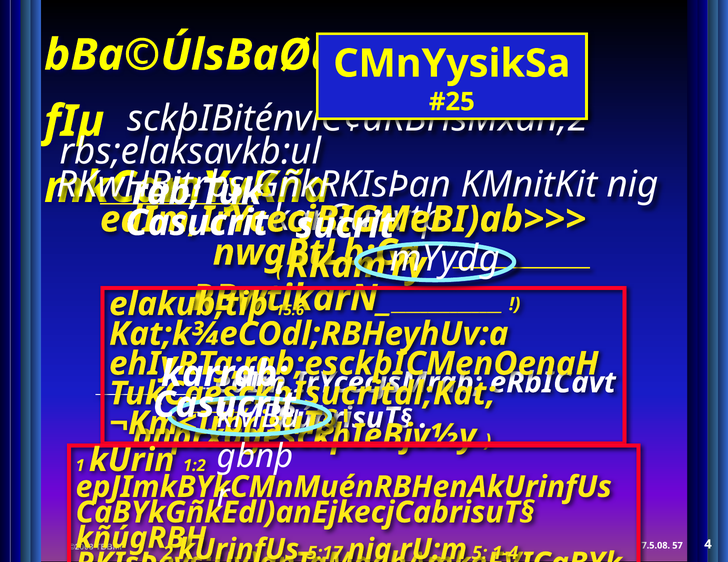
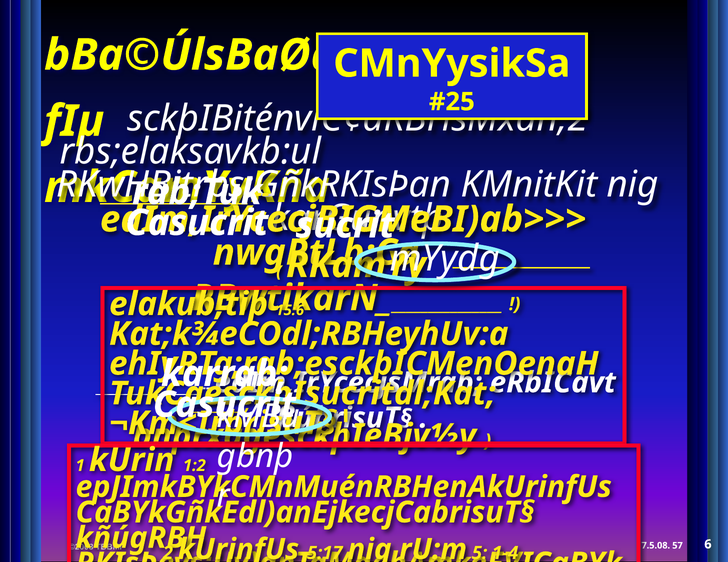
4: 4 -> 6
